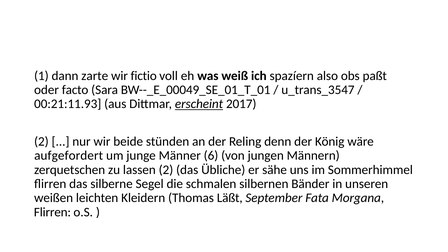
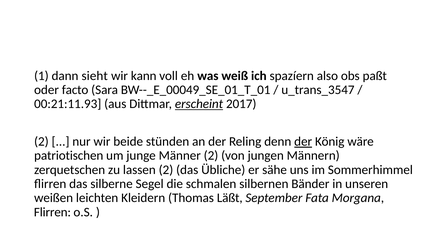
zarte: zarte -> sieht
fictio: fictio -> kann
der at (303, 142) underline: none -> present
aufgefordert: aufgefordert -> patriotischen
Männer 6: 6 -> 2
